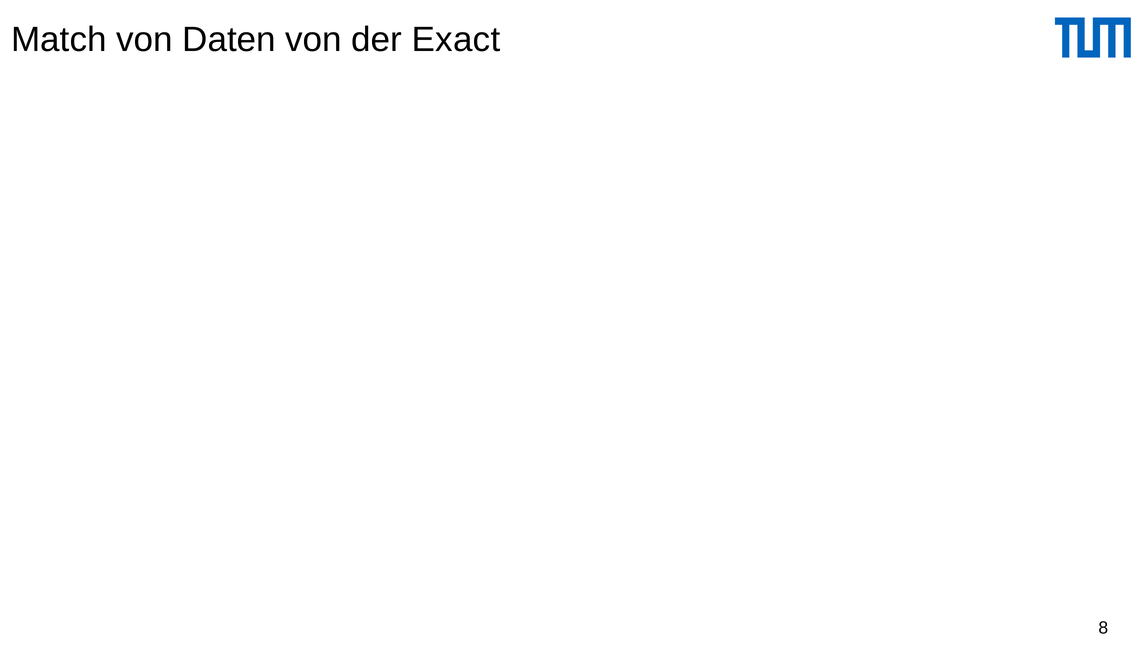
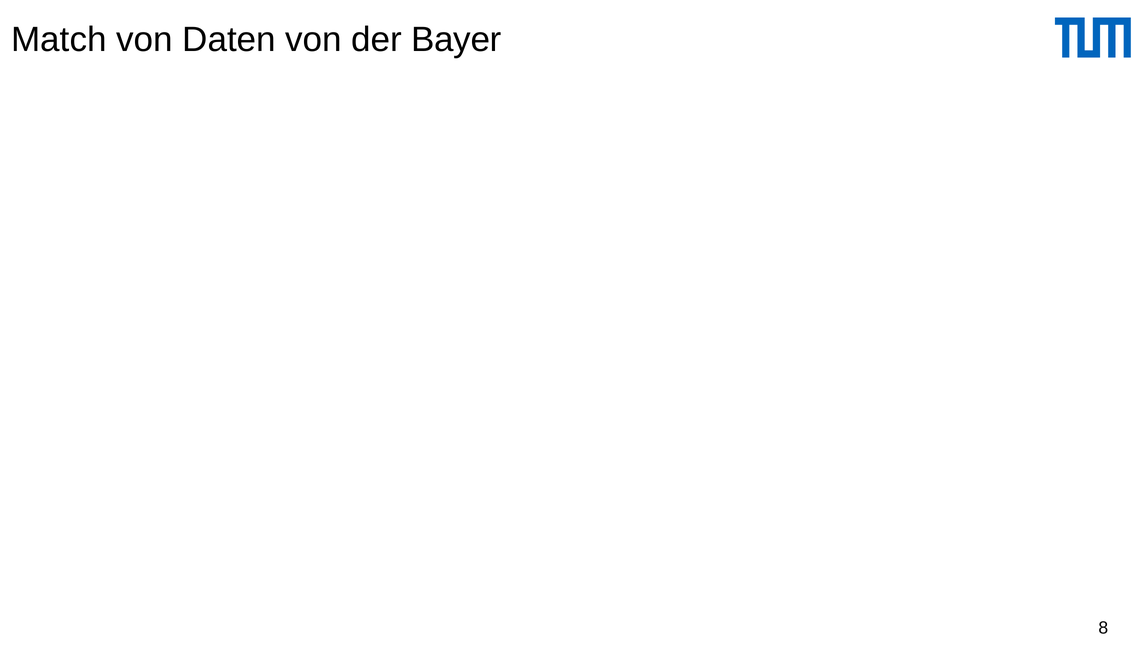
Exact: Exact -> Bayer
